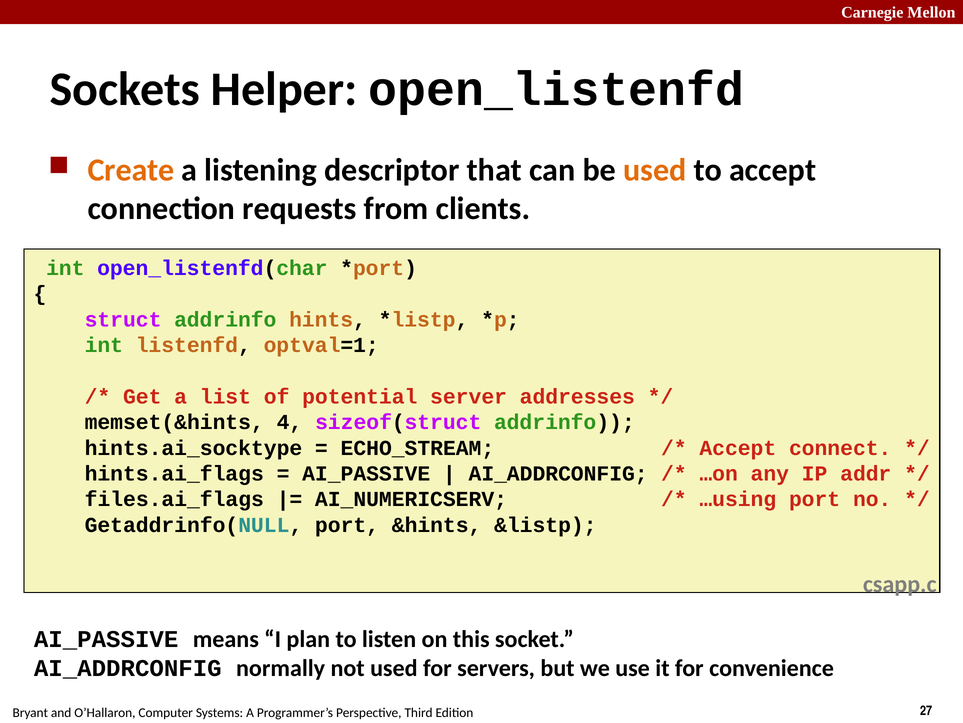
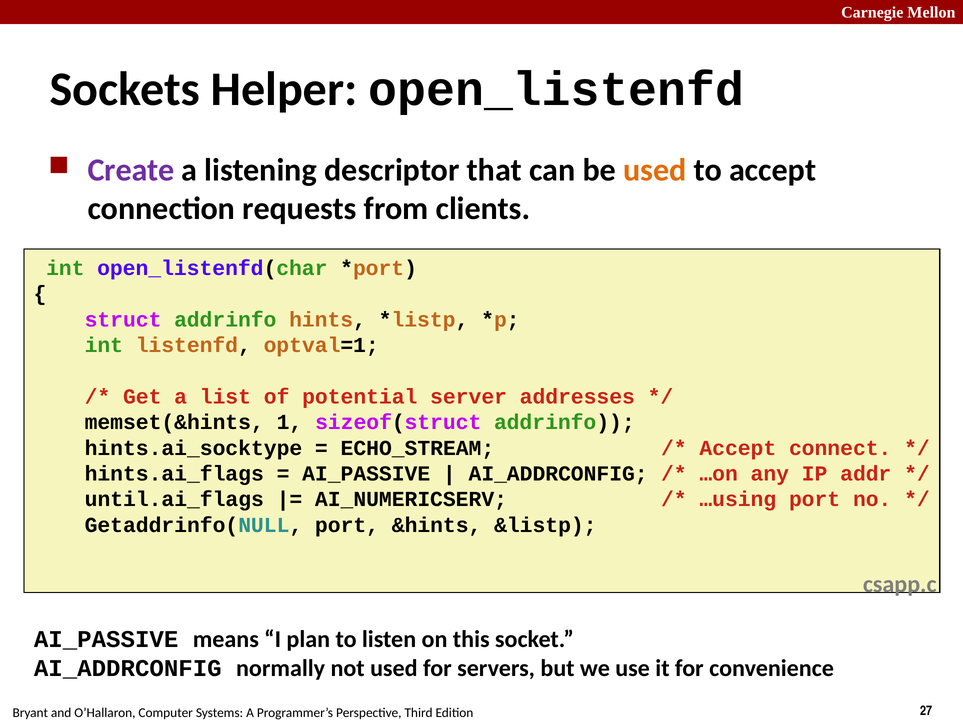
Create colour: orange -> purple
4: 4 -> 1
files.ai_flags: files.ai_flags -> until.ai_flags
